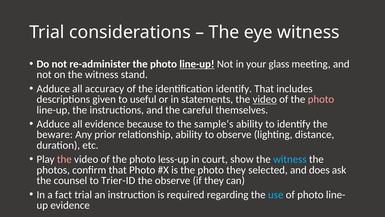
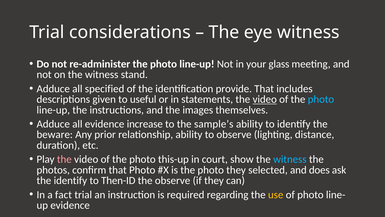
line-up at (197, 64) underline: present -> none
accuracy: accuracy -> specified
identification identify: identify -> provide
photo at (321, 99) colour: pink -> light blue
careful: careful -> images
because: because -> increase
less-up: less-up -> this-up
the counsel: counsel -> identify
Trier-ID: Trier-ID -> Then-ID
use colour: light blue -> yellow
